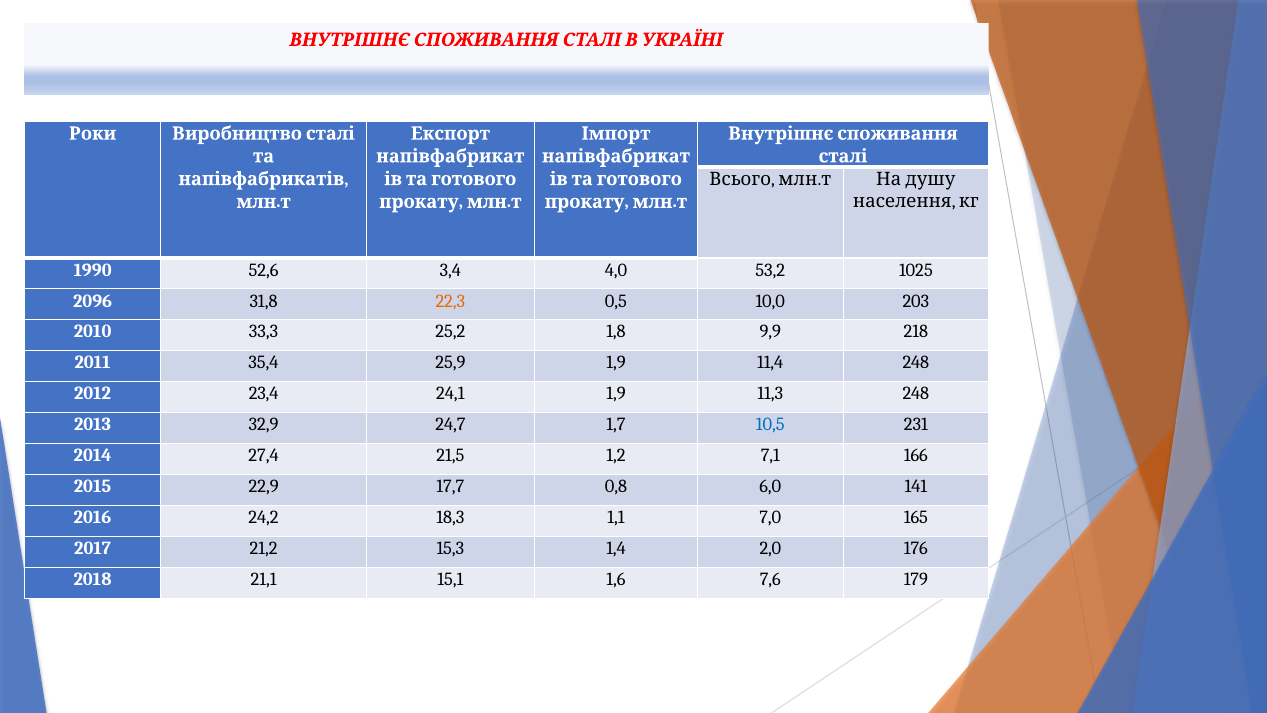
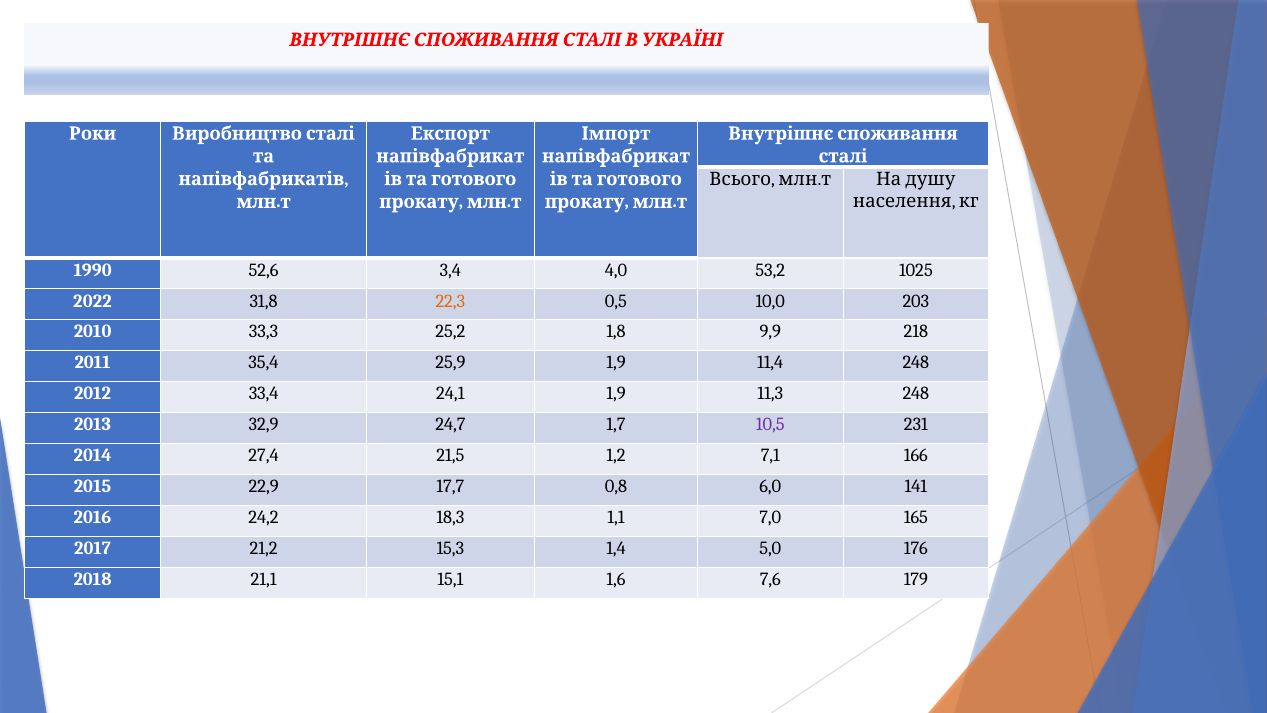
2096: 2096 -> 2022
23,4: 23,4 -> 33,4
10,5 colour: blue -> purple
2,0: 2,0 -> 5,0
